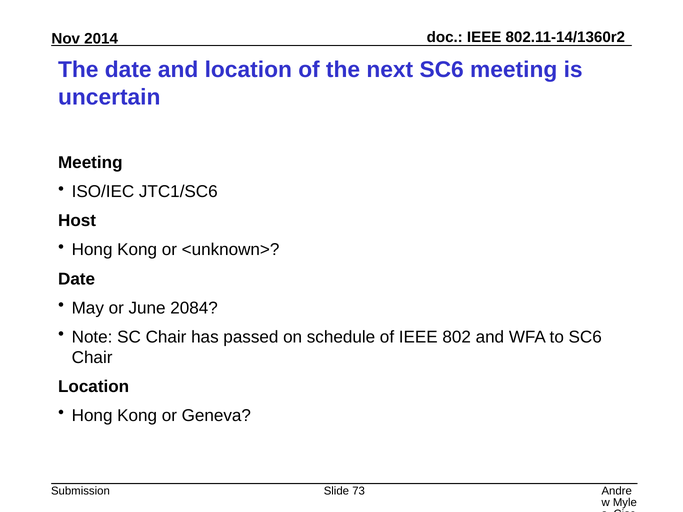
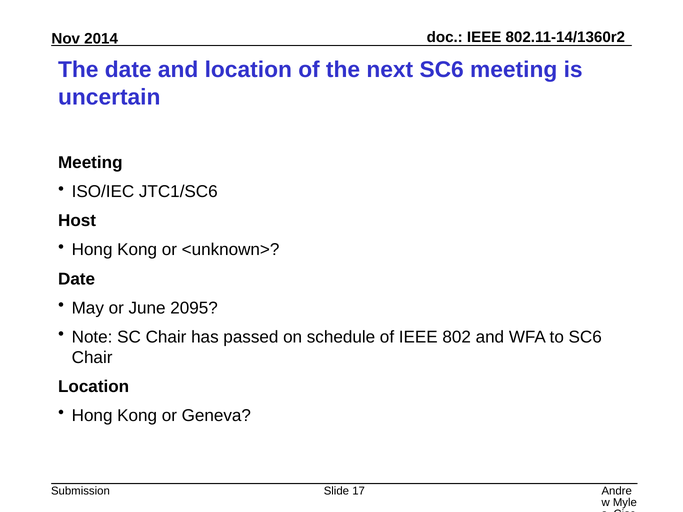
2084: 2084 -> 2095
73: 73 -> 17
